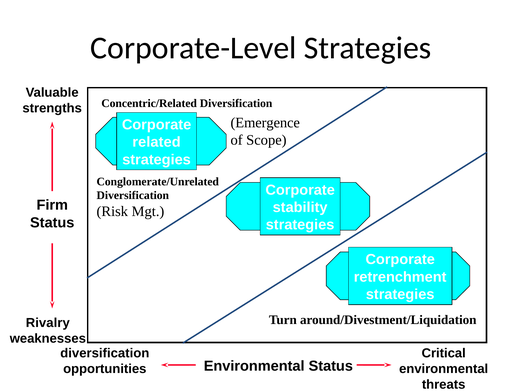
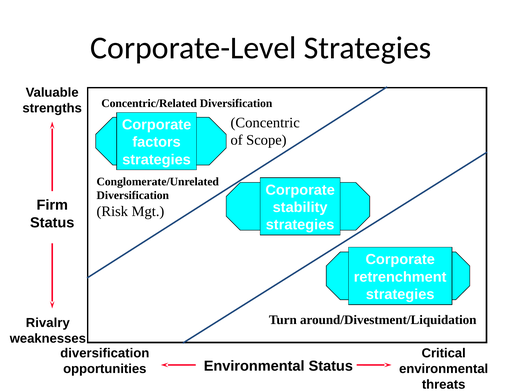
Emergence: Emergence -> Concentric
related: related -> factors
